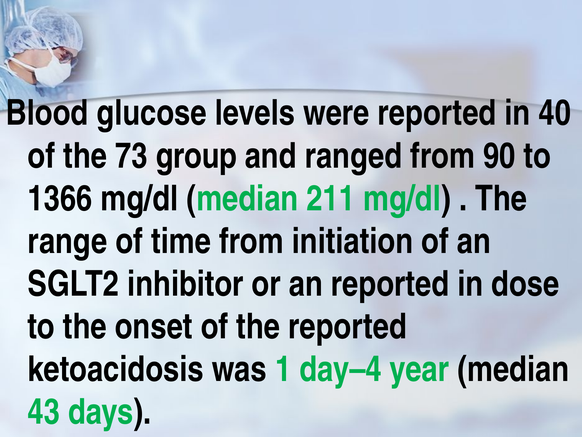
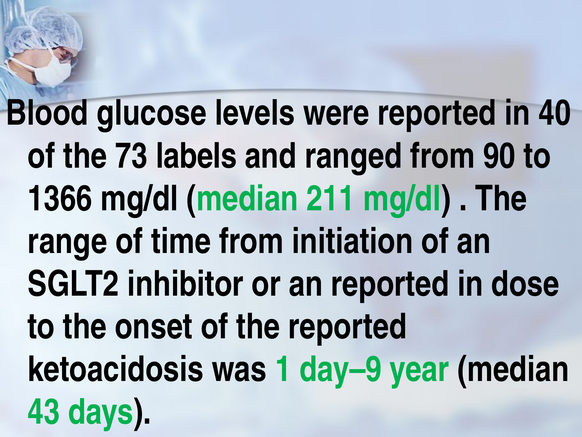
group: group -> labels
day–4: day–4 -> day–9
